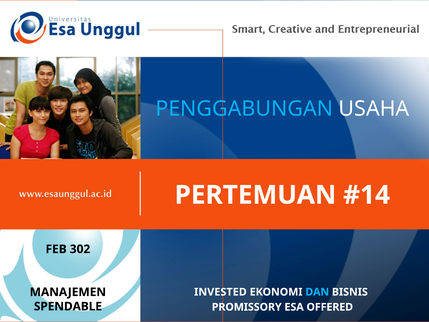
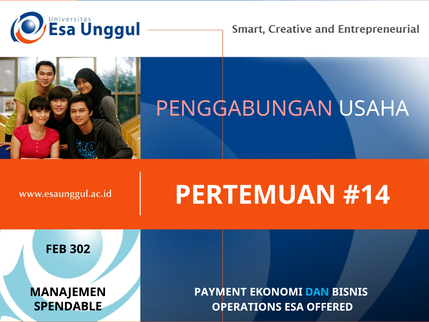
PENGGABUNGAN colour: light blue -> pink
INVESTED: INVESTED -> PAYMENT
PROMISSORY: PROMISSORY -> OPERATIONS
